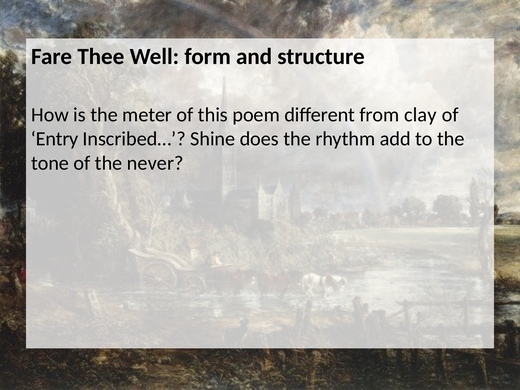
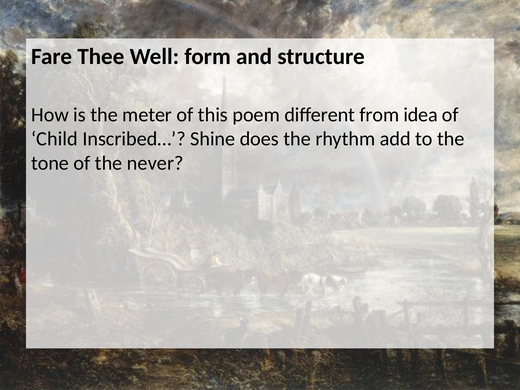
clay: clay -> idea
Entry: Entry -> Child
